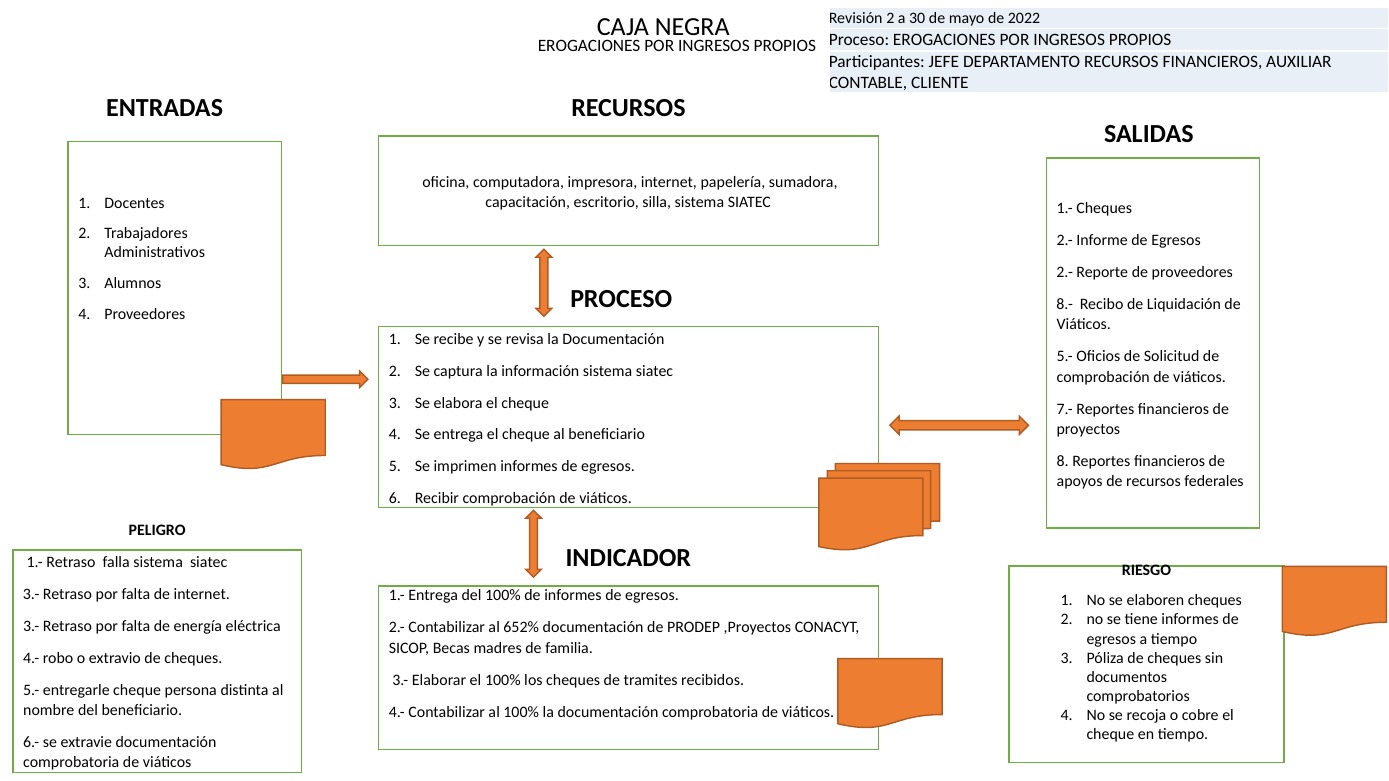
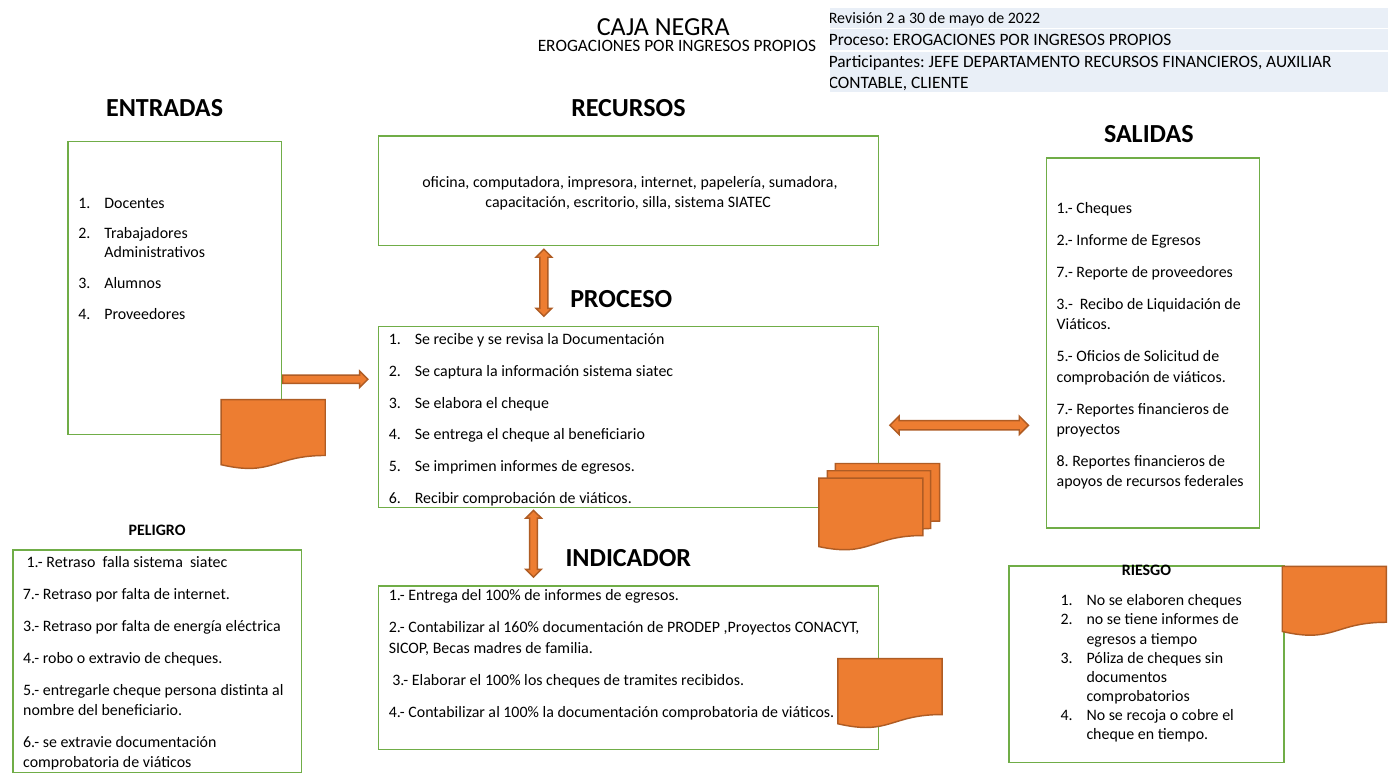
2.- at (1065, 272): 2.- -> 7.-
8.- at (1065, 304): 8.- -> 3.-
3.- at (31, 594): 3.- -> 7.-
652%: 652% -> 160%
